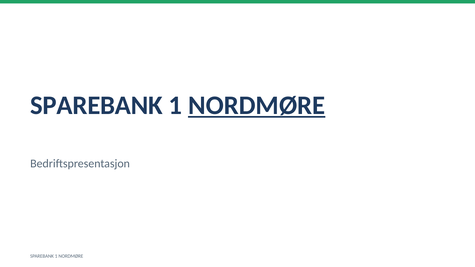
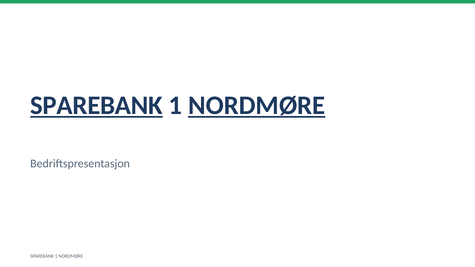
SPAREBANK at (97, 105) underline: none -> present
